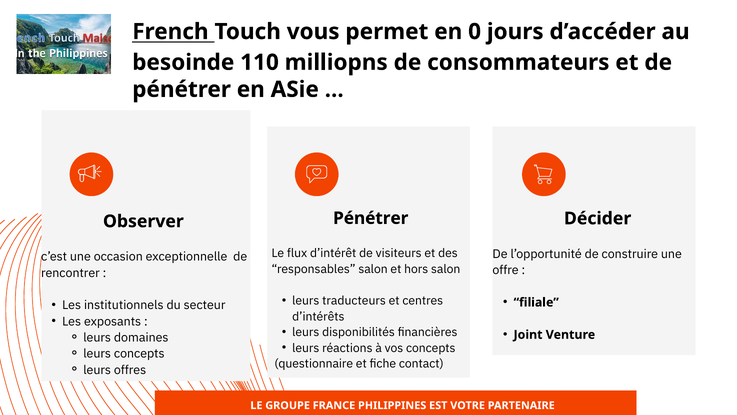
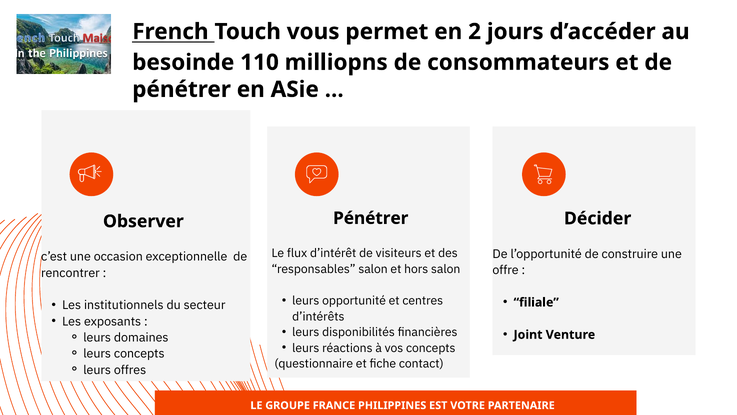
0: 0 -> 2
traducteurs: traducteurs -> opportunité
